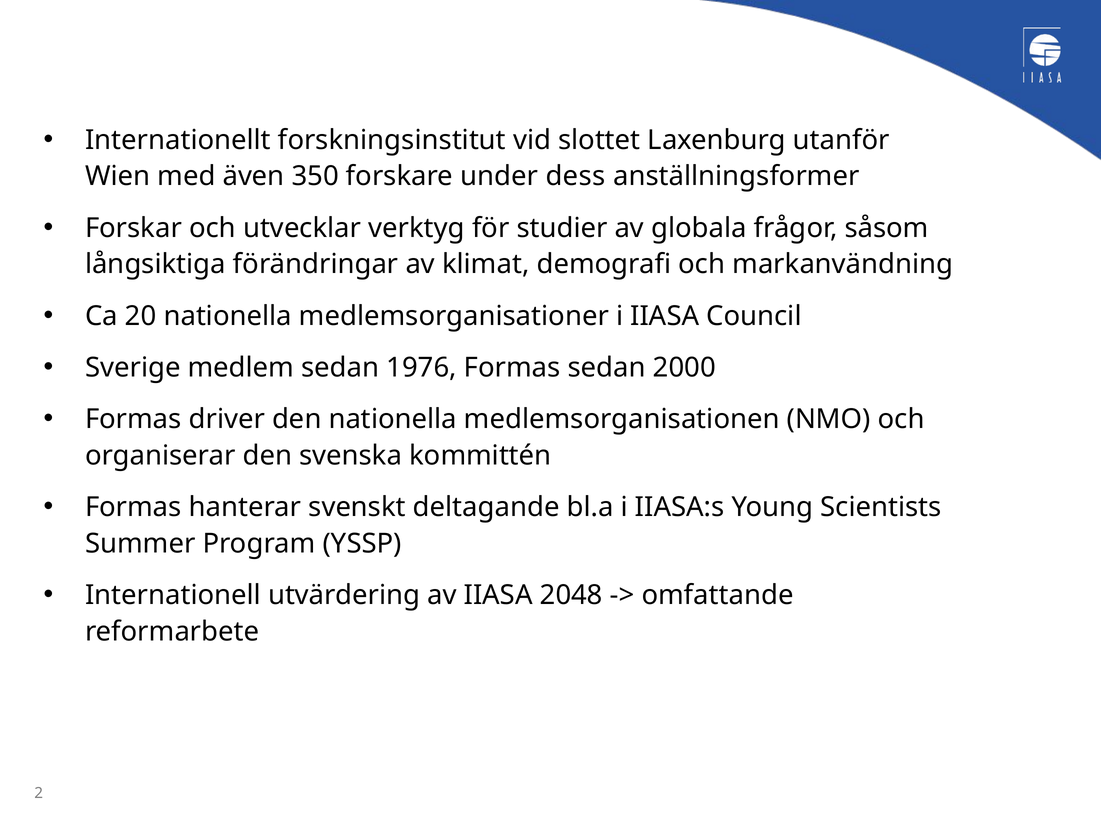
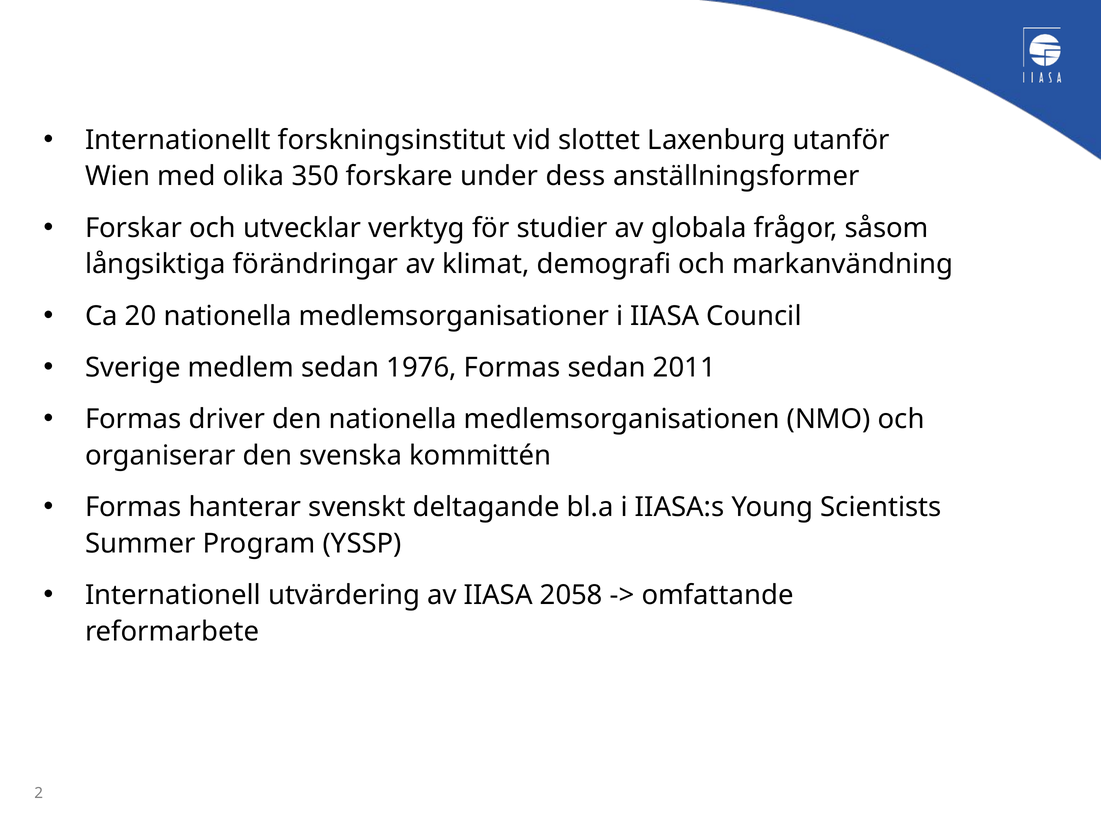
även: även -> olika
2000: 2000 -> 2011
2048: 2048 -> 2058
